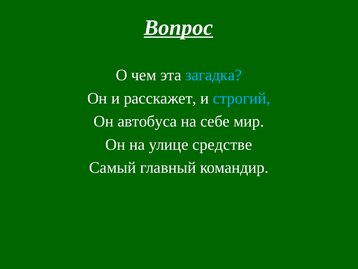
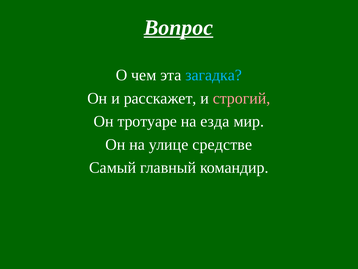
строгий colour: light blue -> pink
автобуса: автобуса -> тротуаре
себе: себе -> езда
